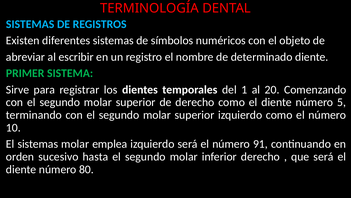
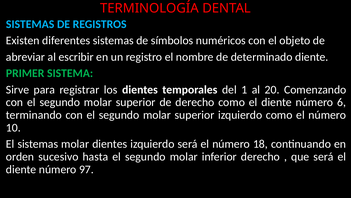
5: 5 -> 6
molar emplea: emplea -> dientes
91: 91 -> 18
80: 80 -> 97
